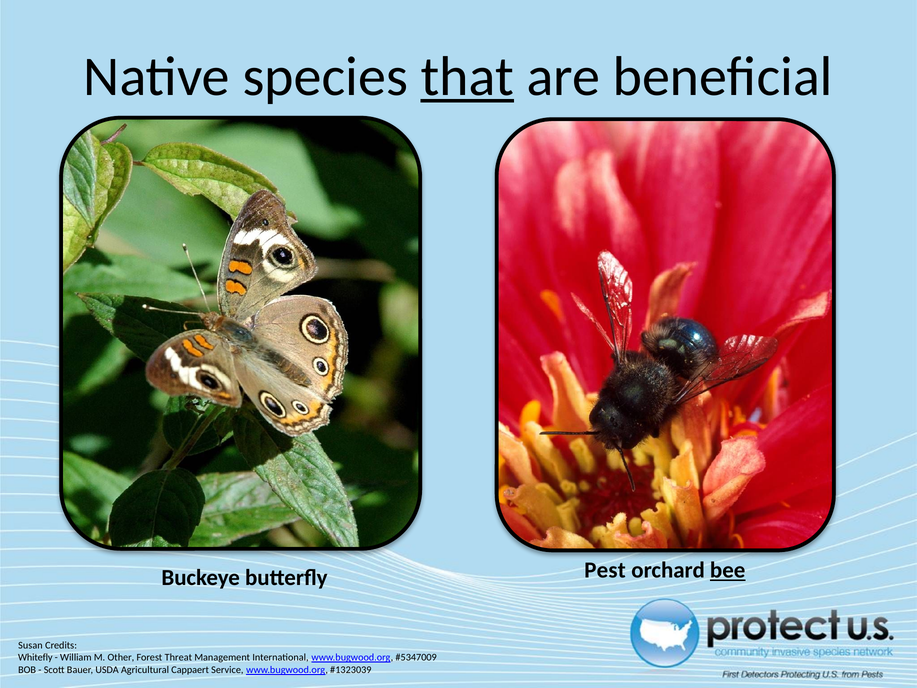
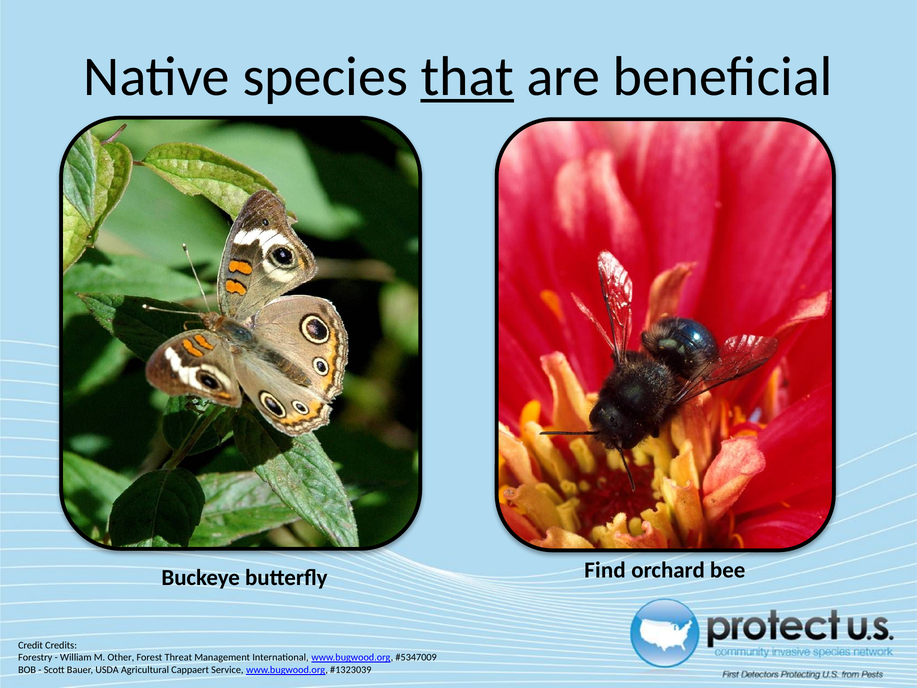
Pest: Pest -> Find
bee underline: present -> none
Susan: Susan -> Credit
Whitefly: Whitefly -> Forestry
